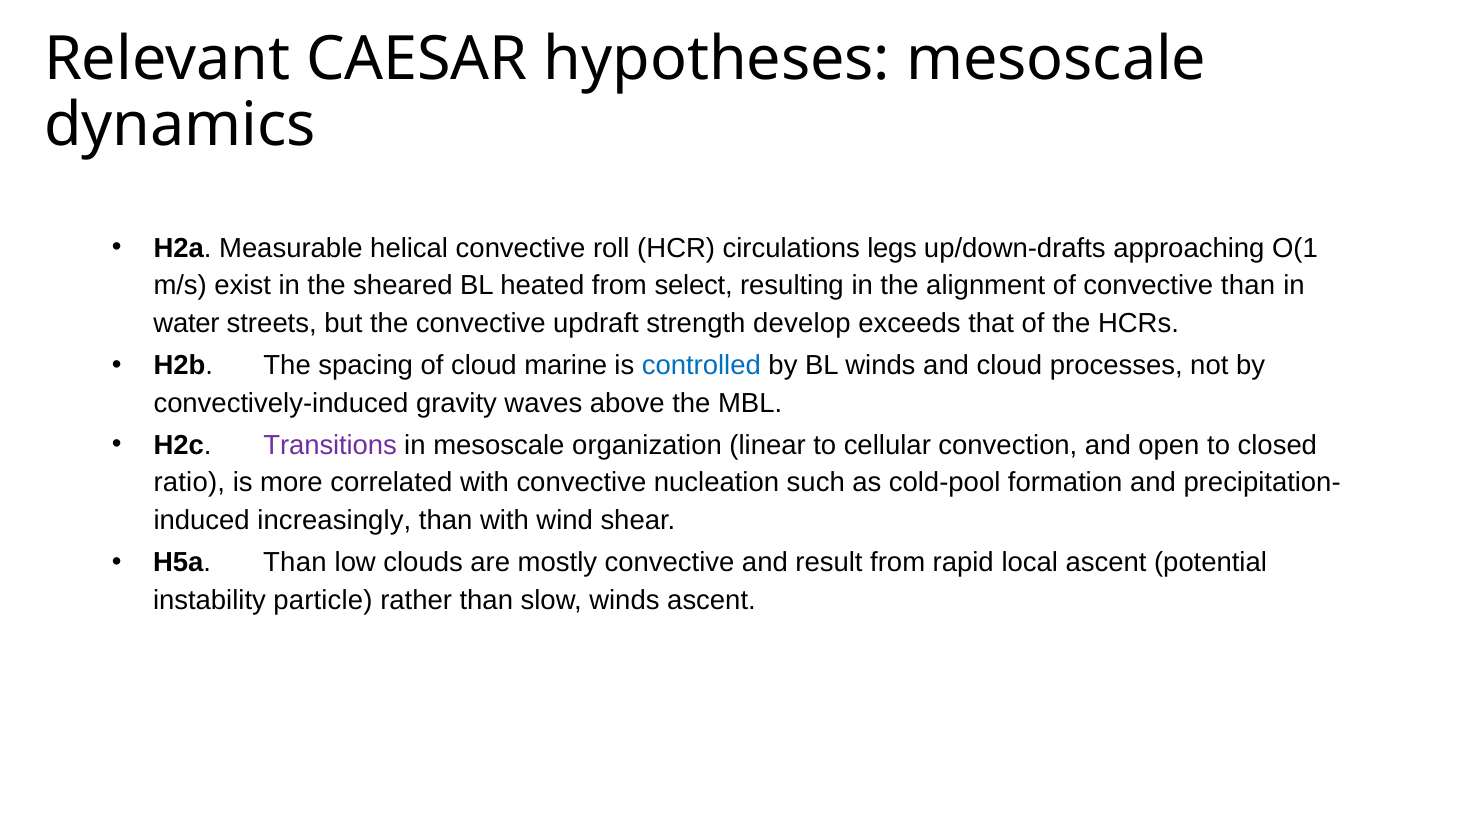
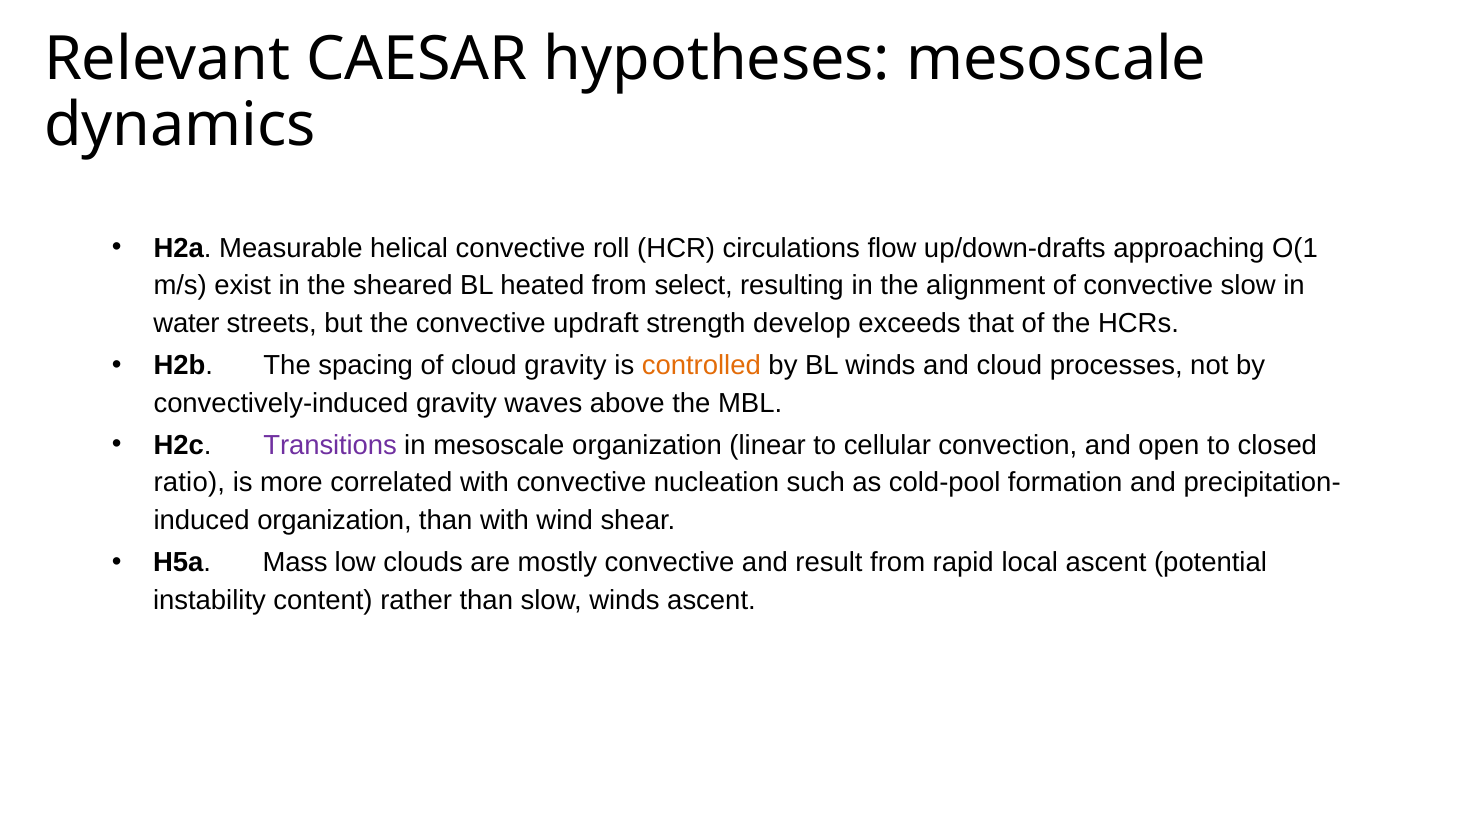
legs: legs -> flow
convective than: than -> slow
cloud marine: marine -> gravity
controlled colour: blue -> orange
increasingly at (334, 520): increasingly -> organization
H5a Than: Than -> Mass
particle: particle -> content
